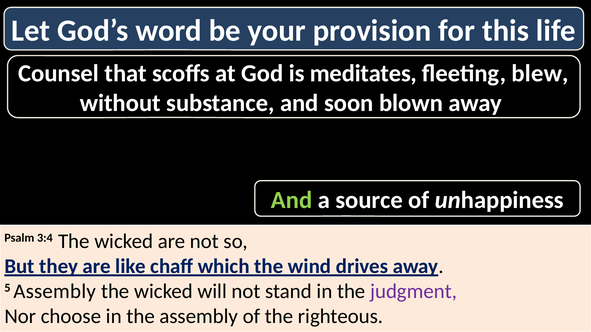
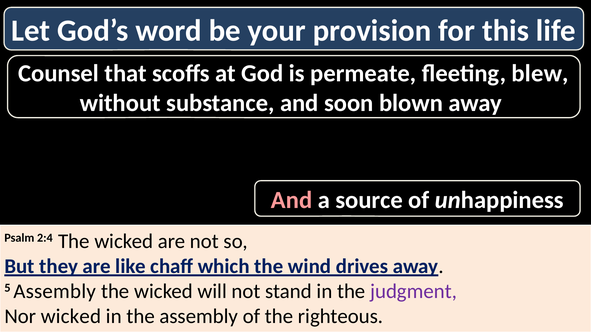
meditates: meditates -> permeate
And at (292, 200) colour: light green -> pink
3:4: 3:4 -> 2:4
Nor choose: choose -> wicked
